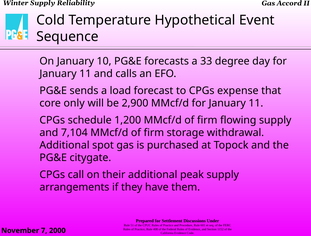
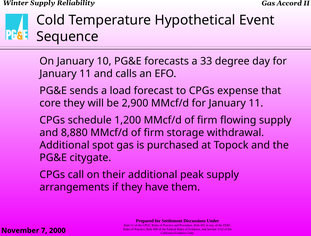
core only: only -> they
7,104: 7,104 -> 8,880
